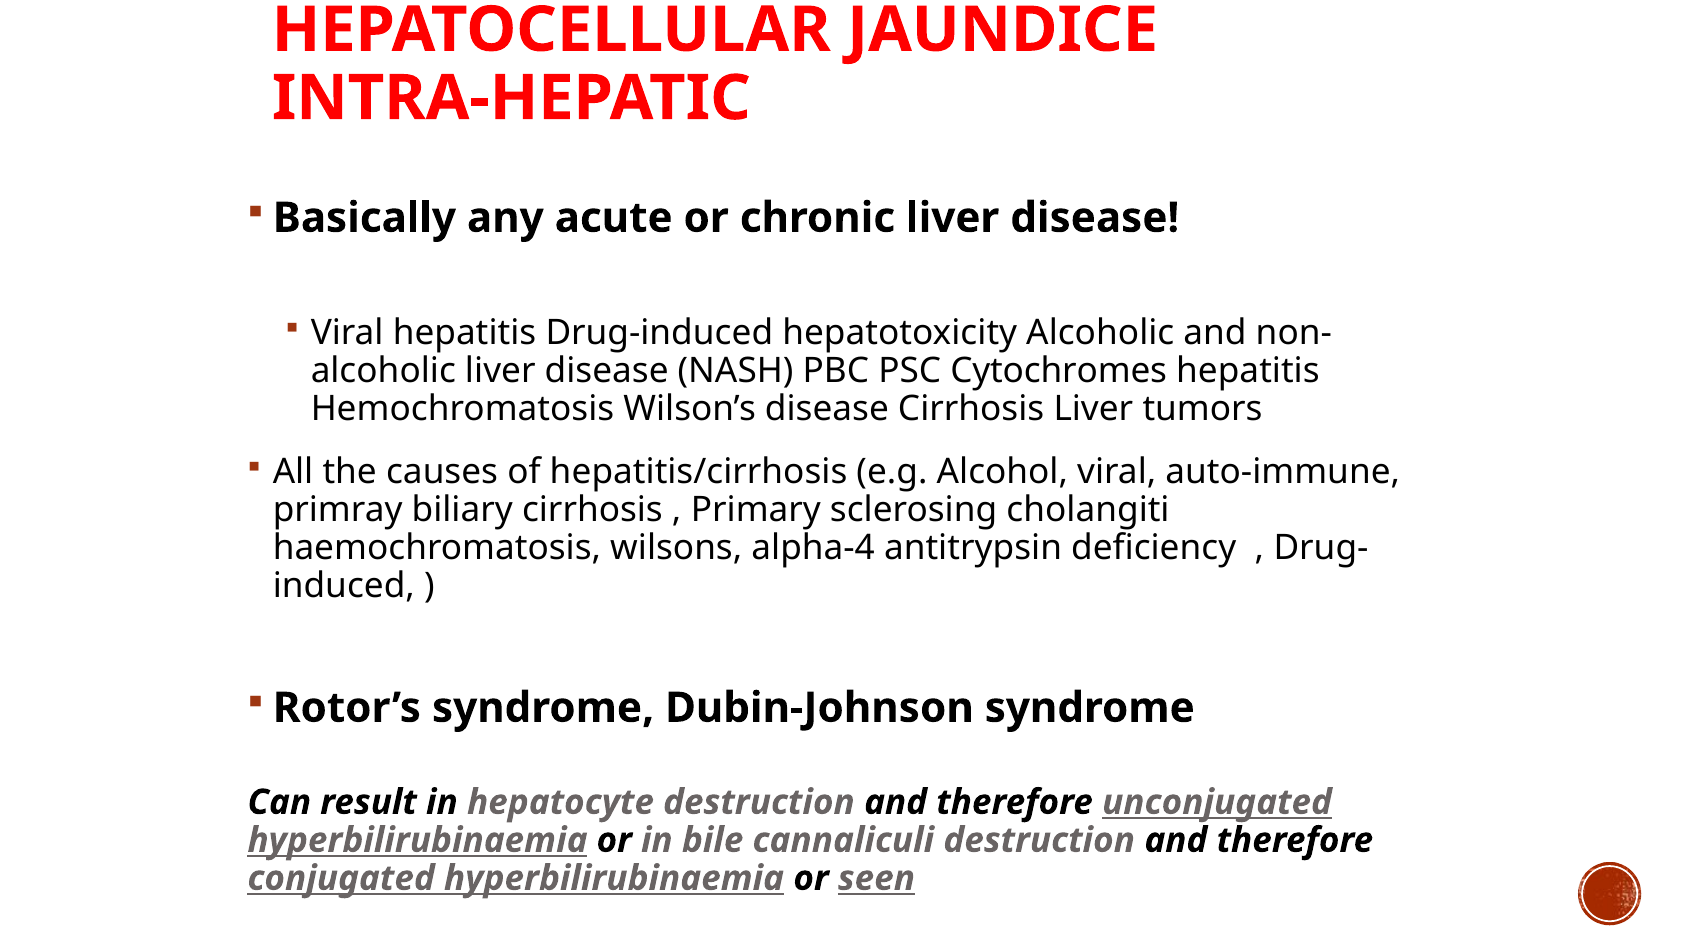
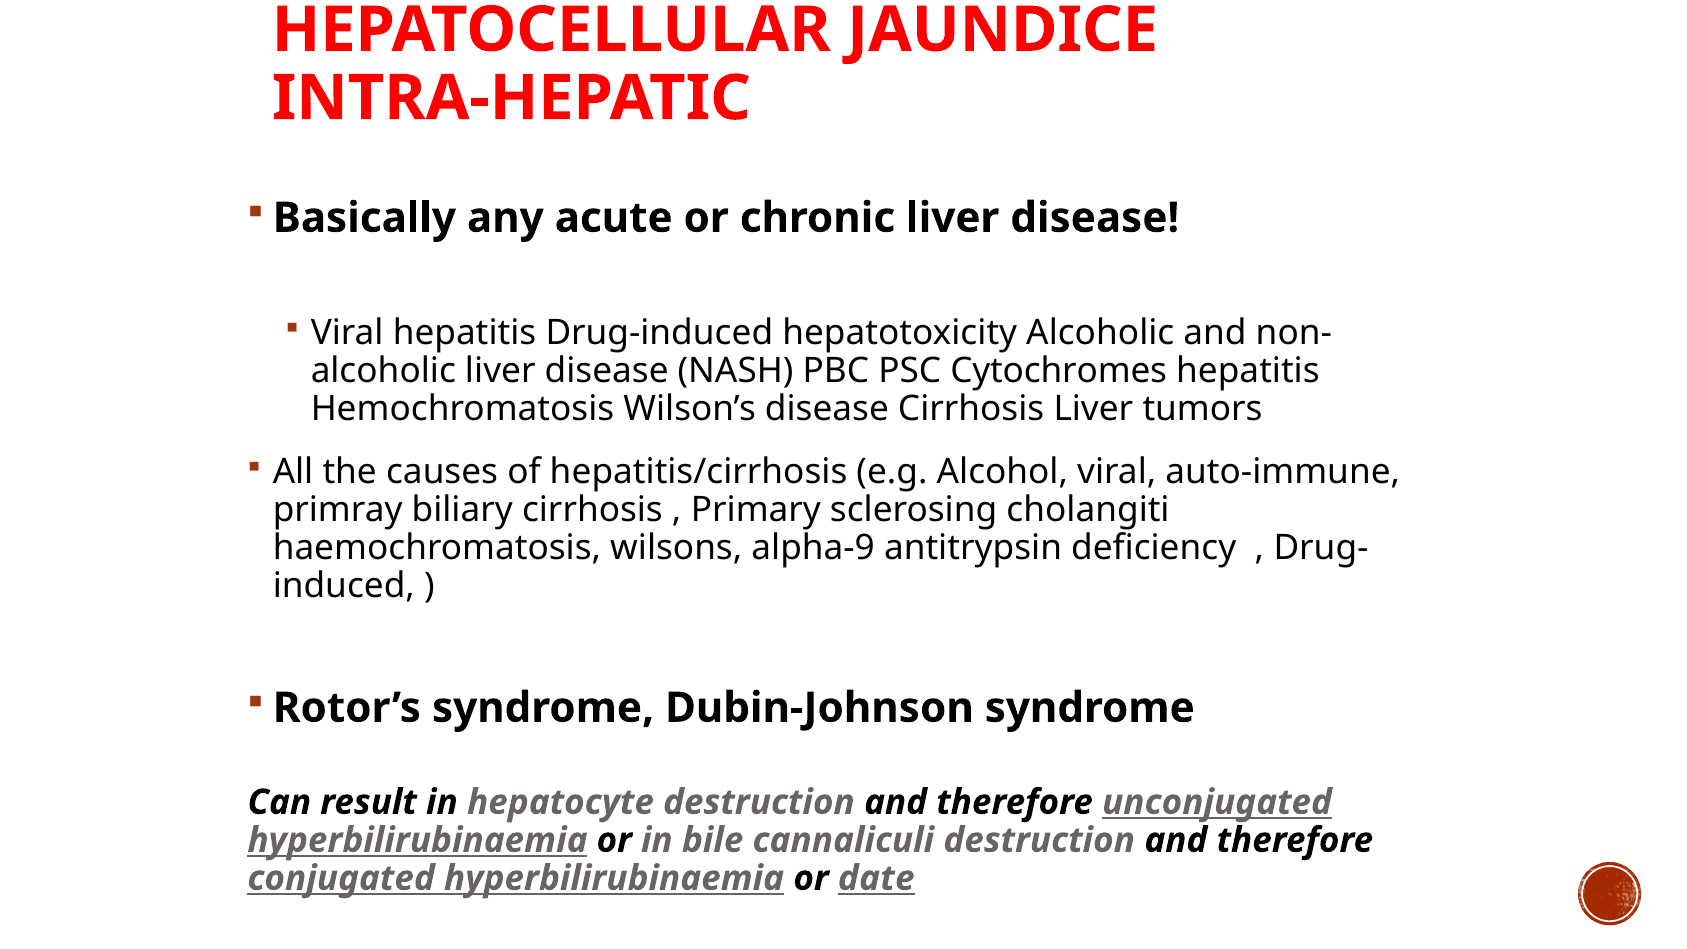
alpha-4: alpha-4 -> alpha-9
seen: seen -> date
